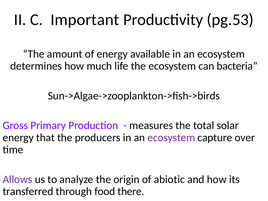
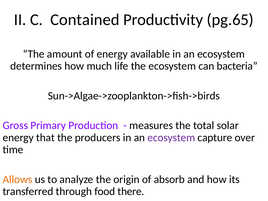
Important: Important -> Contained
pg.53: pg.53 -> pg.65
Allows colour: purple -> orange
abiotic: abiotic -> absorb
